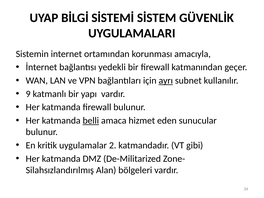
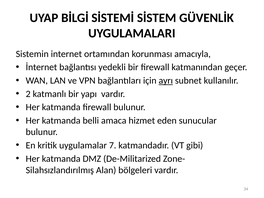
9: 9 -> 2
belli underline: present -> none
2: 2 -> 7
